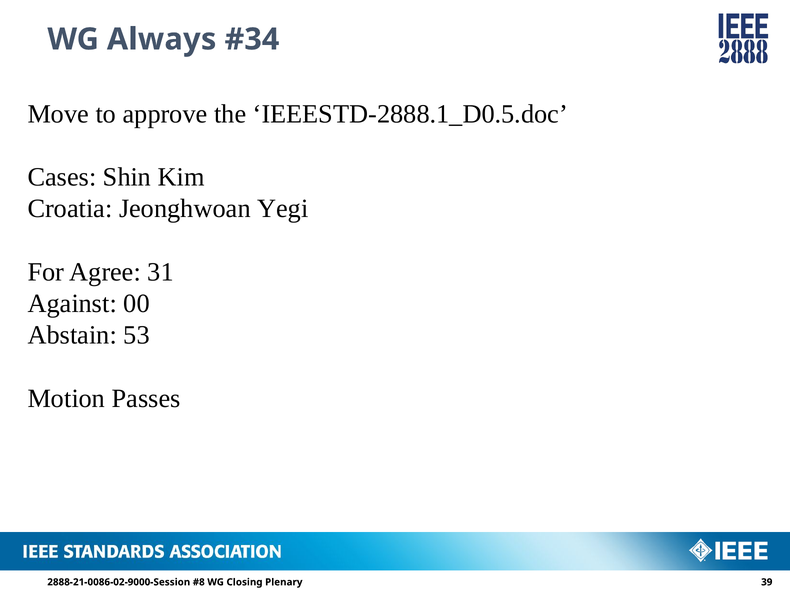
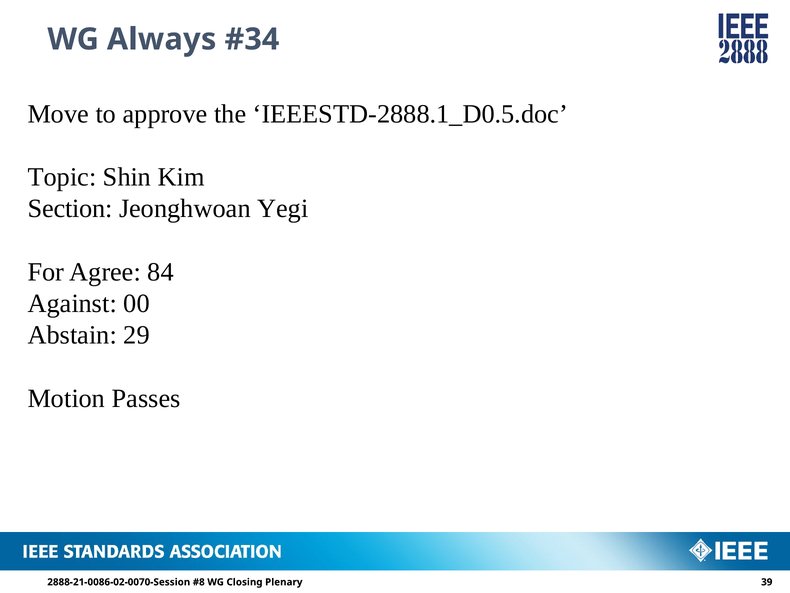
Cases: Cases -> Topic
Croatia: Croatia -> Section
31: 31 -> 84
53: 53 -> 29
2888-21-0086-02-9000-Session: 2888-21-0086-02-9000-Session -> 2888-21-0086-02-0070-Session
